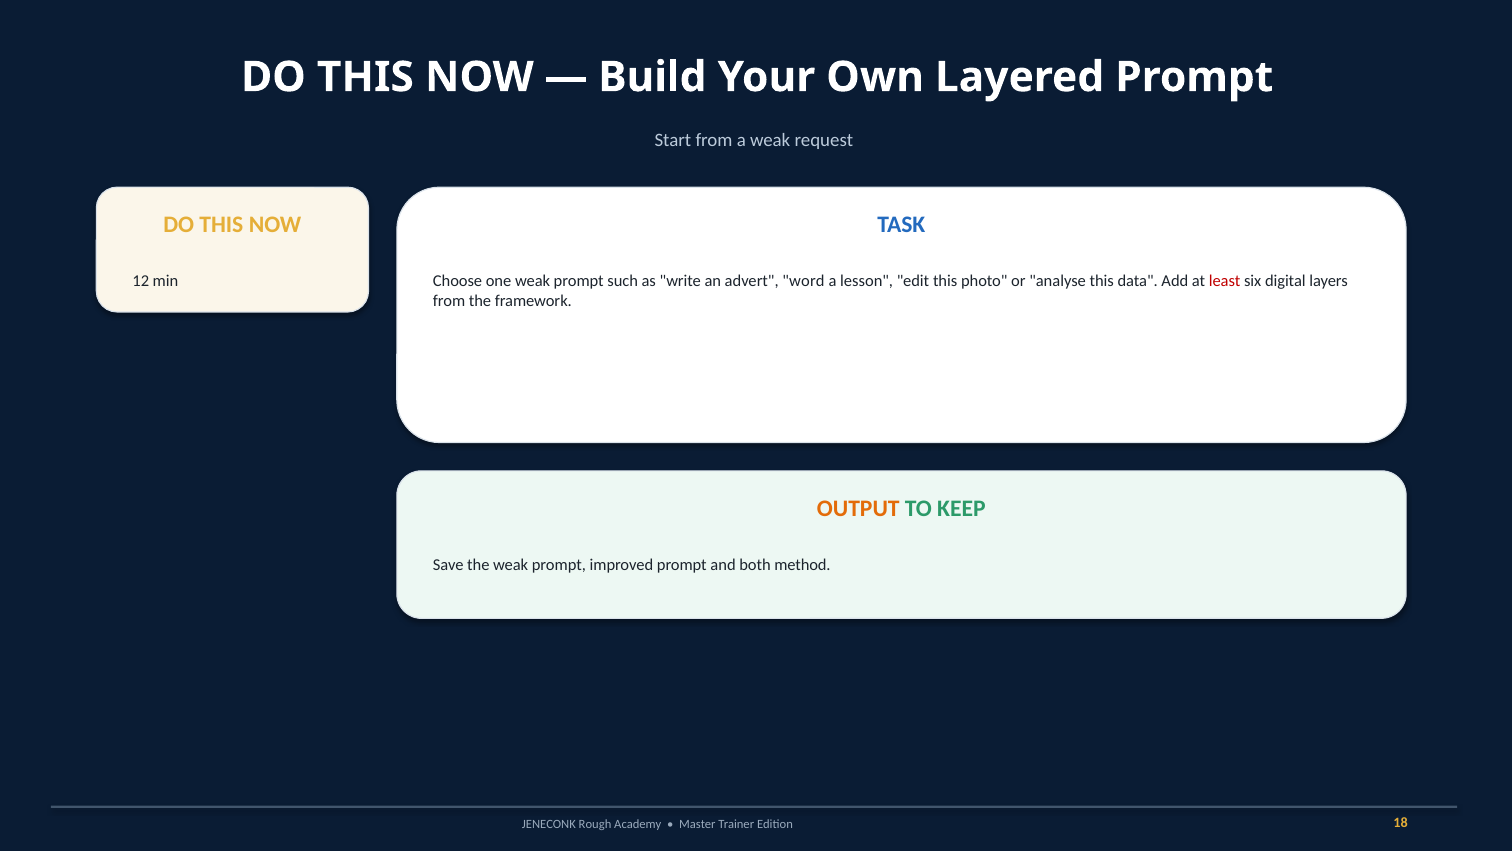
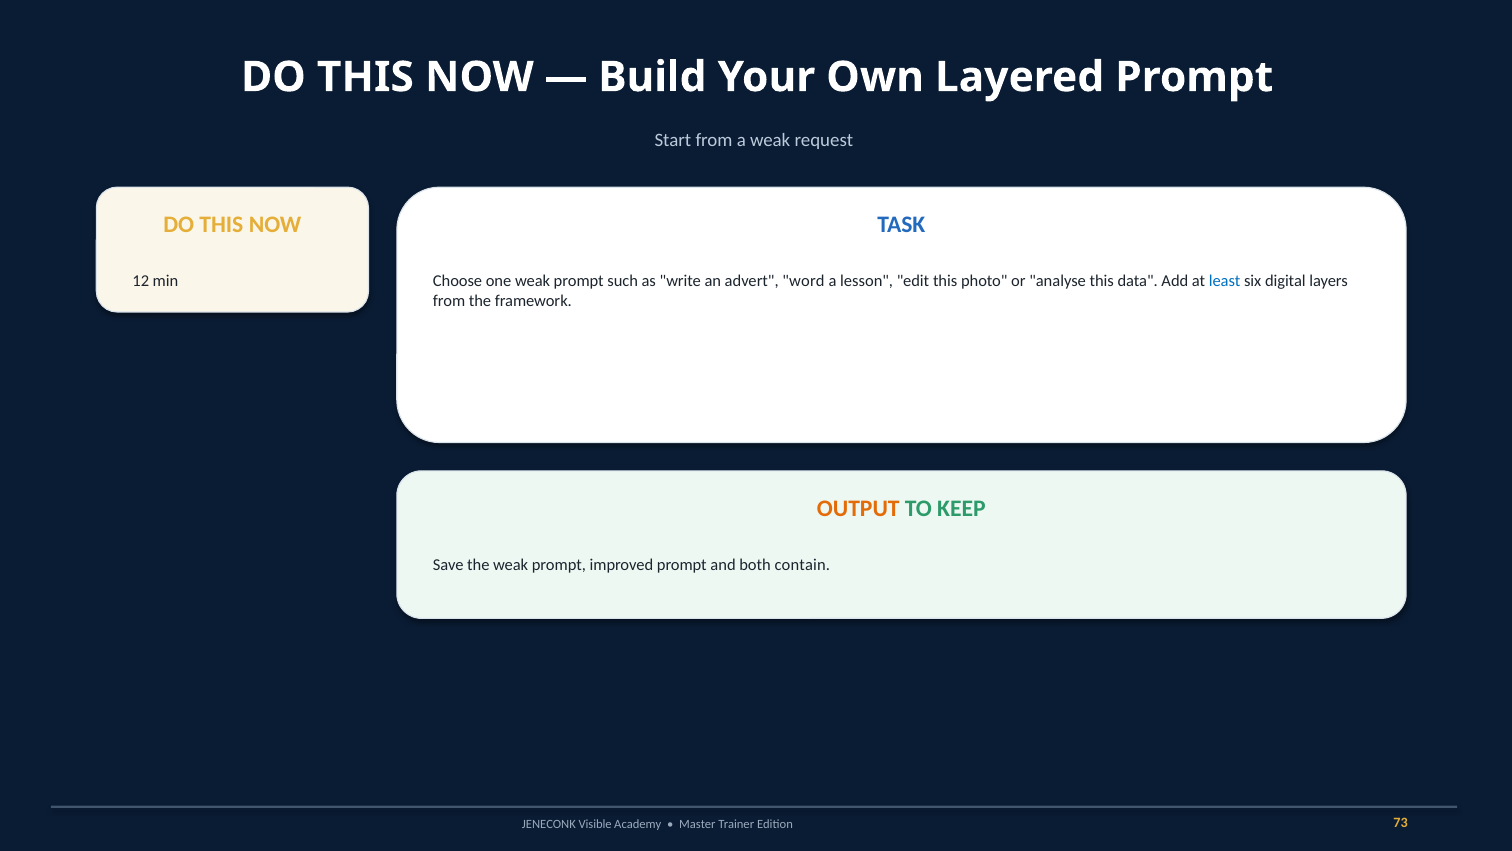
least colour: red -> blue
method: method -> contain
Rough: Rough -> Visible
18: 18 -> 73
